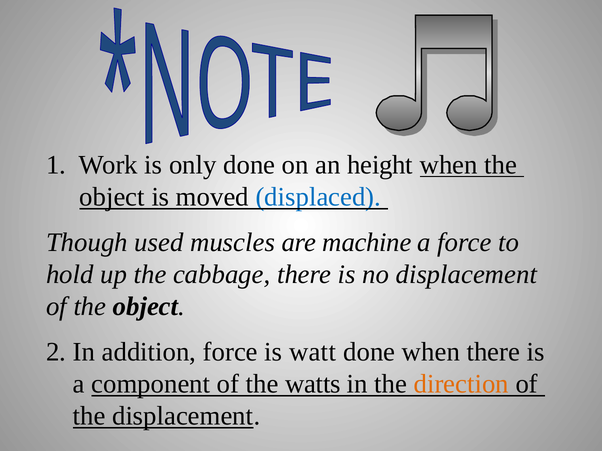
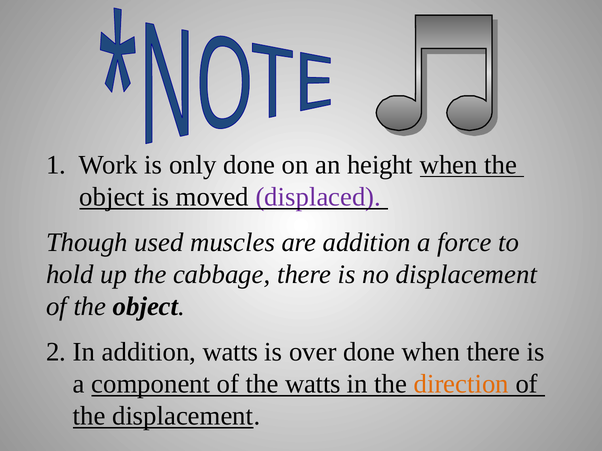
displaced colour: blue -> purple
are machine: machine -> addition
addition force: force -> watts
watt: watt -> over
